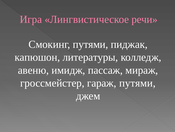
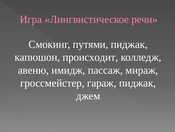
литературы: литературы -> происходит
гараж путями: путями -> пиджак
